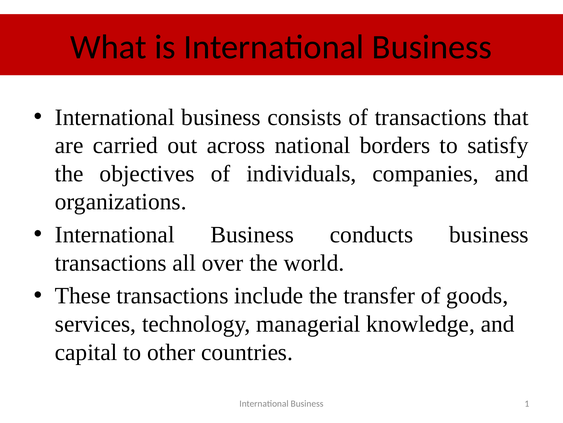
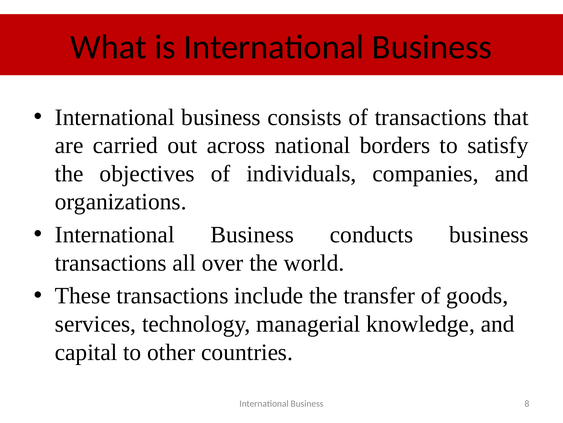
1: 1 -> 8
